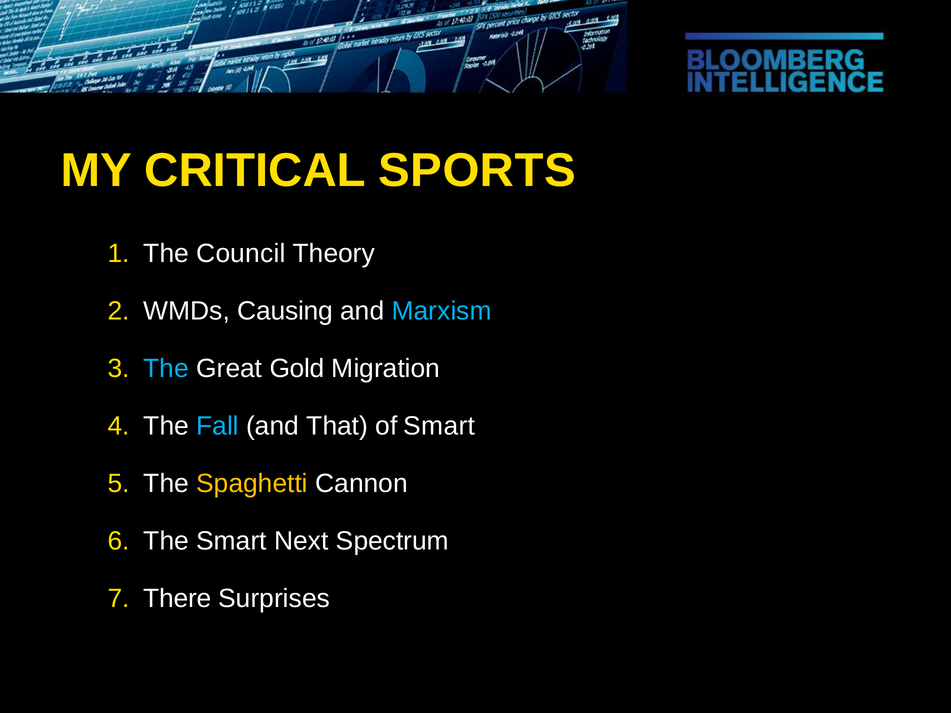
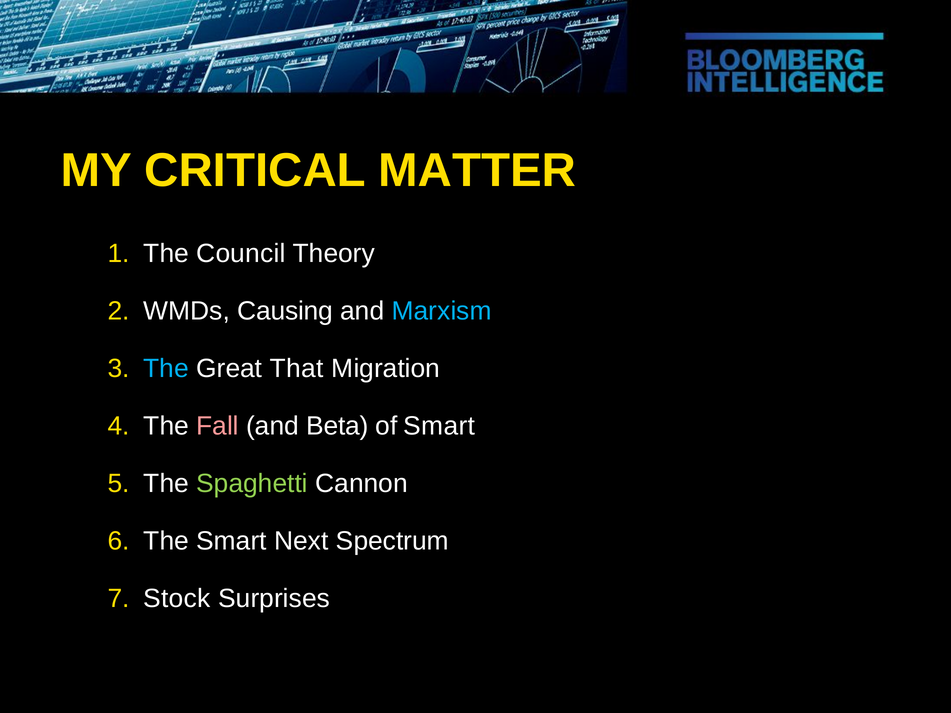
SPORTS: SPORTS -> MATTER
Gold: Gold -> That
Fall colour: light blue -> pink
That: That -> Beta
Spaghetti colour: yellow -> light green
There: There -> Stock
